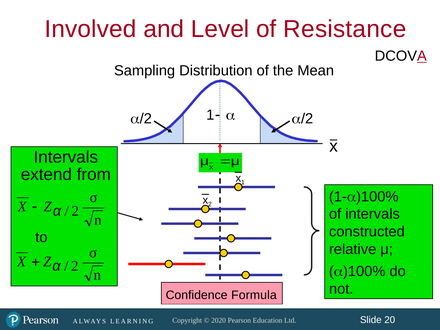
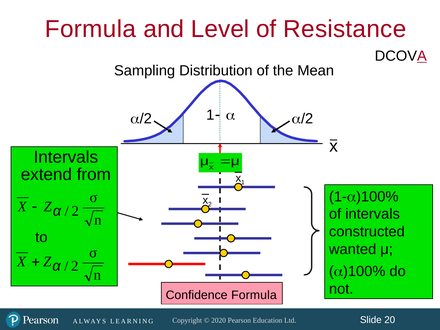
Involved at (90, 29): Involved -> Formula
relative: relative -> wanted
